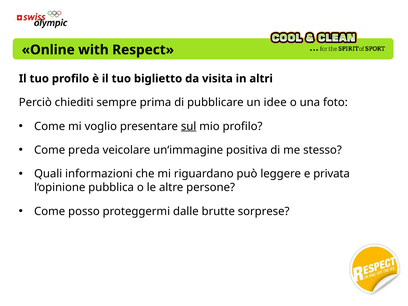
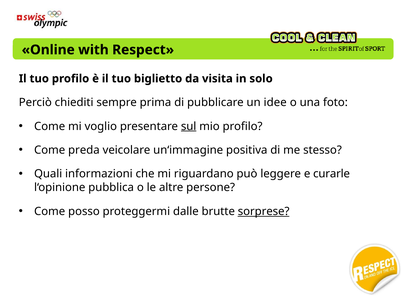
altri: altri -> solo
privata: privata -> curarle
sorprese underline: none -> present
